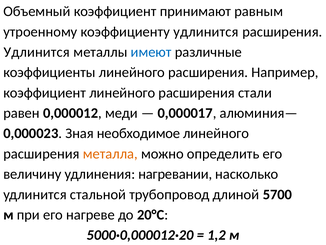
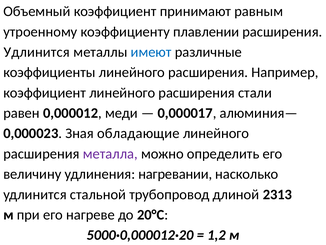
коэффициенту удлинится: удлинится -> плавлении
необходимое: необходимое -> обладающие
металла colour: orange -> purple
5700: 5700 -> 2313
